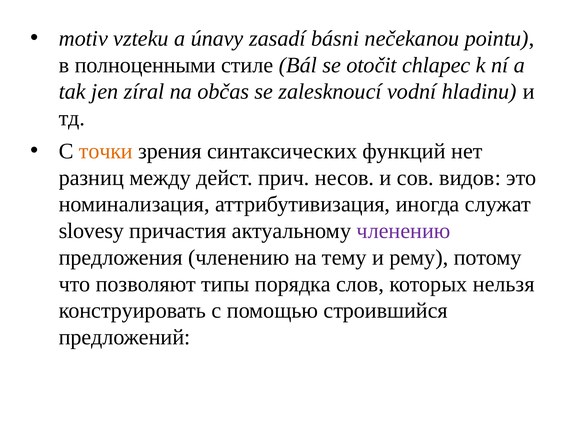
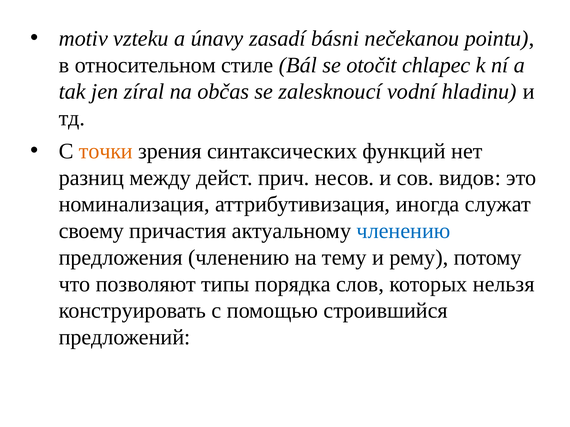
полноценными: полноценными -> относительном
slovesy: slovesy -> своему
членению at (404, 231) colour: purple -> blue
